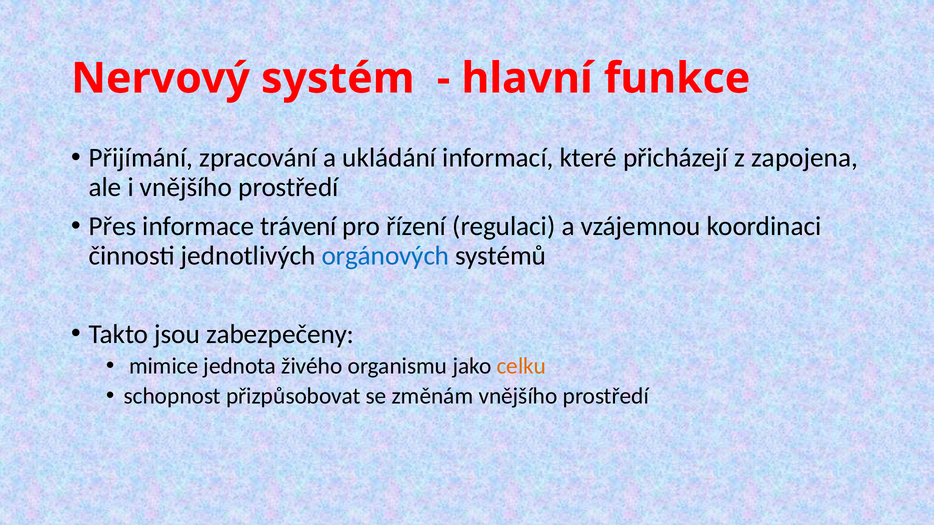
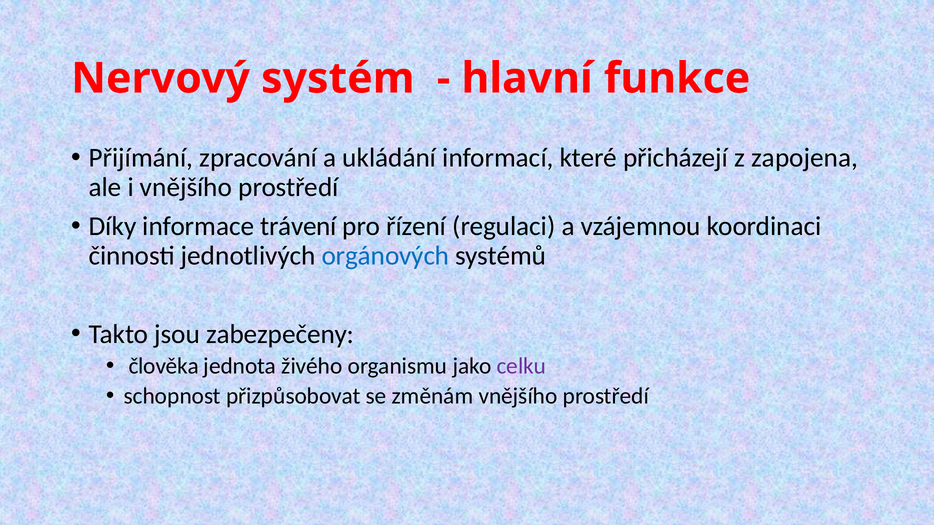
Přes: Přes -> Díky
mimice: mimice -> člověka
celku colour: orange -> purple
